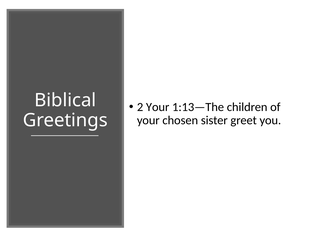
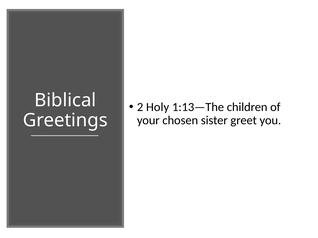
2 Your: Your -> Holy
